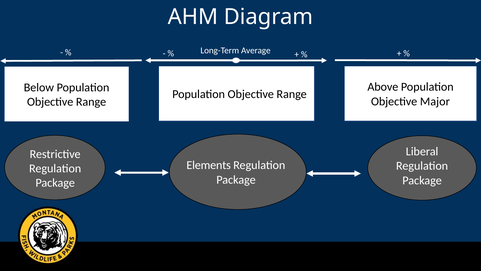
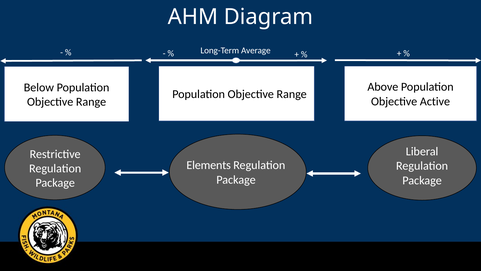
Major: Major -> Active
